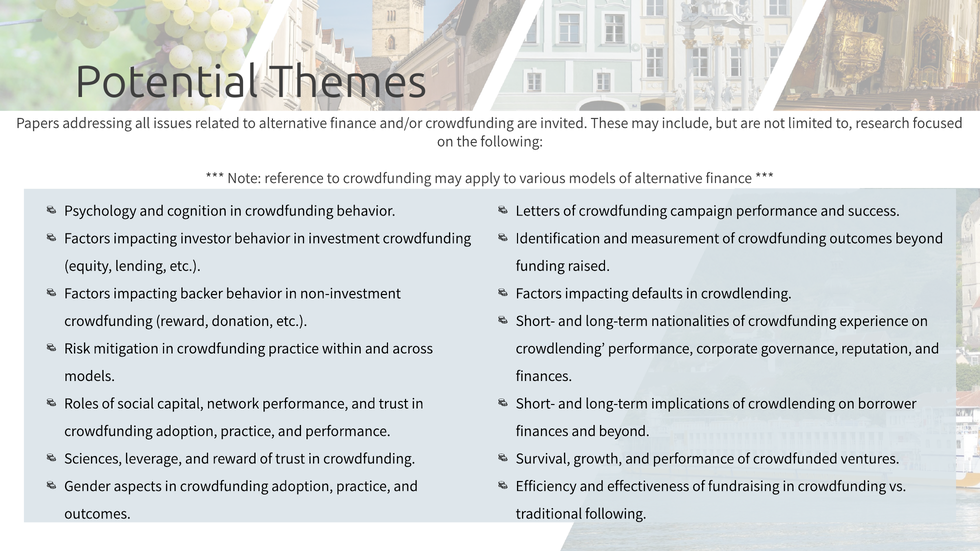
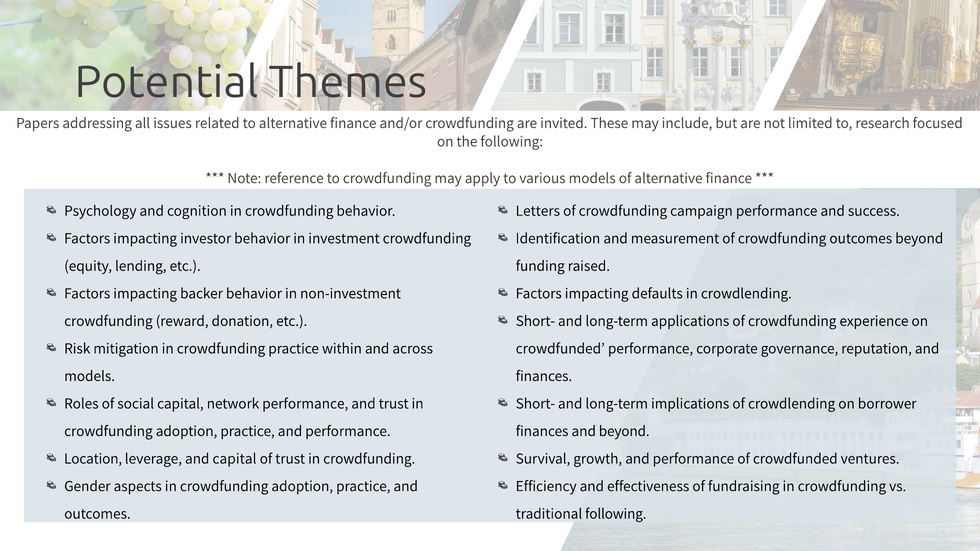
nationalities: nationalities -> applications
crowdlending at (560, 349): crowdlending -> crowdfunded
Sciences: Sciences -> Location
and reward: reward -> capital
